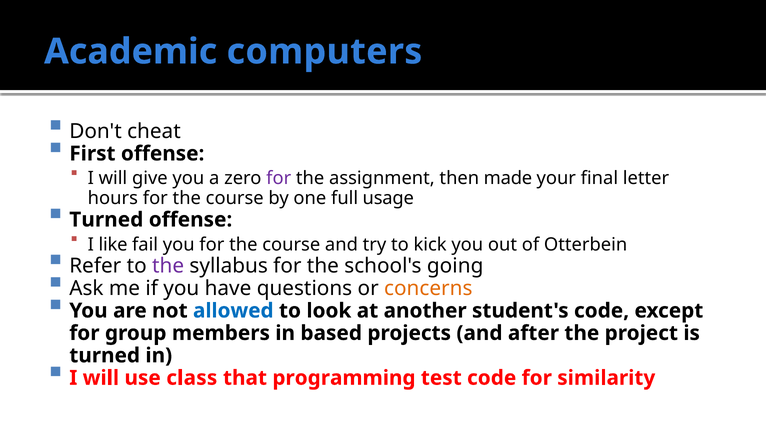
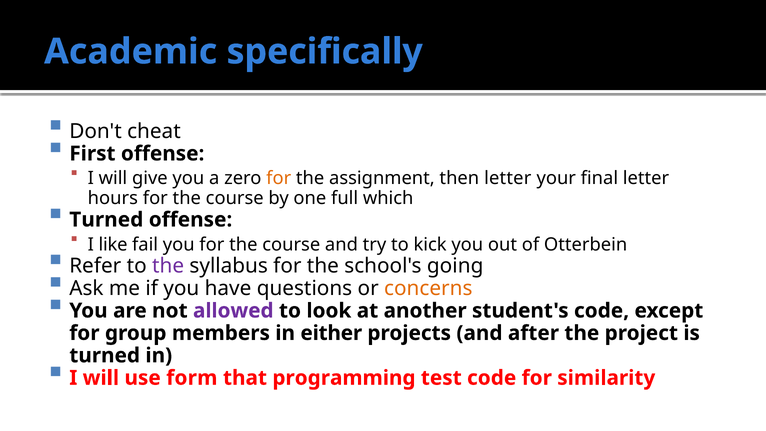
computers: computers -> specifically
for at (279, 178) colour: purple -> orange
then made: made -> letter
usage: usage -> which
allowed colour: blue -> purple
based: based -> either
class: class -> form
